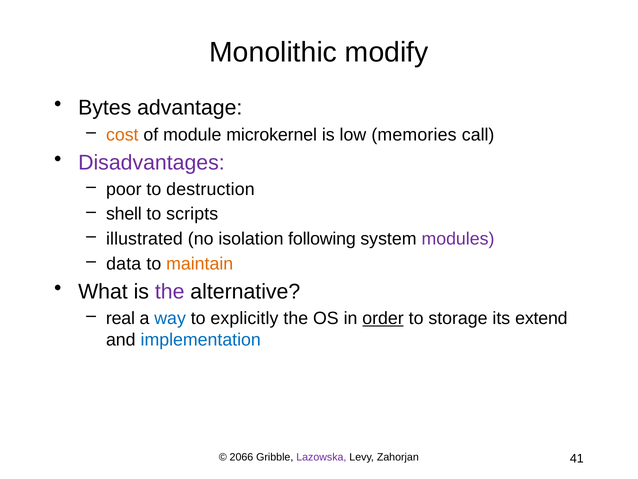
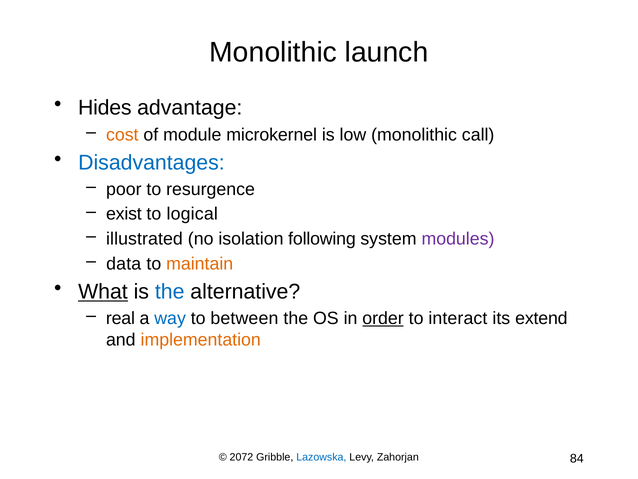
modify: modify -> launch
Bytes: Bytes -> Hides
low memories: memories -> monolithic
Disadvantages colour: purple -> blue
destruction: destruction -> resurgence
shell: shell -> exist
scripts: scripts -> logical
What underline: none -> present
the at (170, 291) colour: purple -> blue
explicitly: explicitly -> between
storage: storage -> interact
implementation colour: blue -> orange
2066: 2066 -> 2072
Lazowska colour: purple -> blue
41: 41 -> 84
